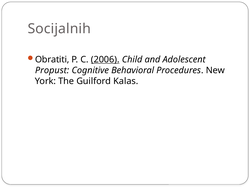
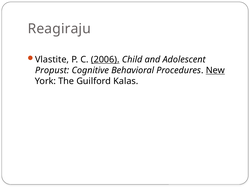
Socijalnih: Socijalnih -> Reagiraju
Obratiti: Obratiti -> Vlastite
New underline: none -> present
